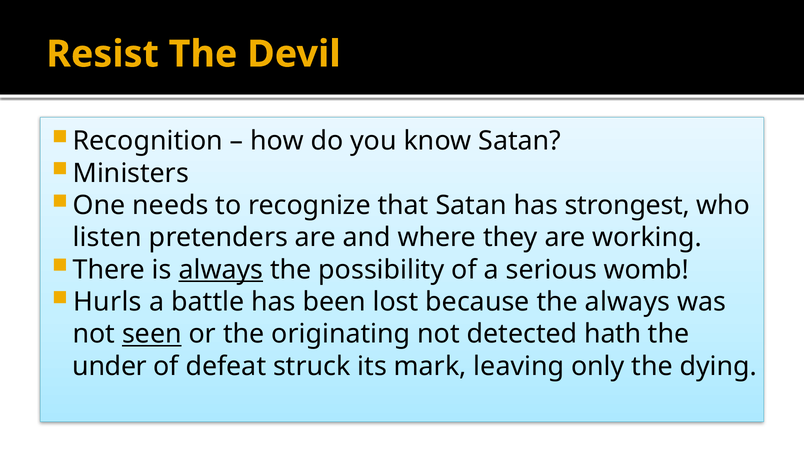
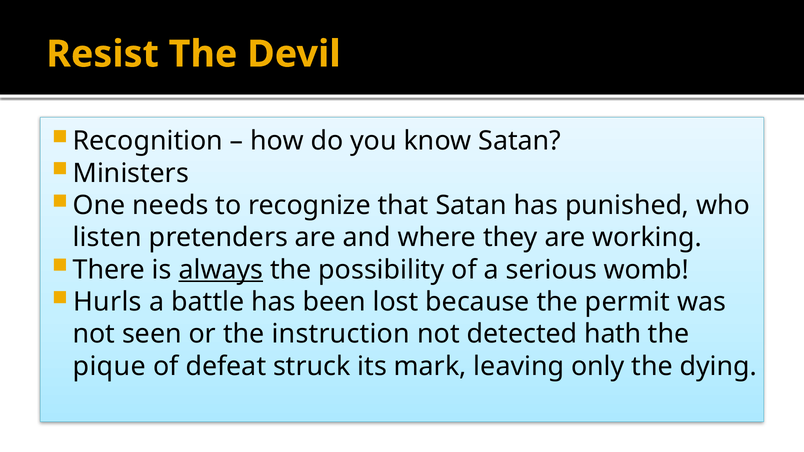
strongest: strongest -> punished
the always: always -> permit
seen underline: present -> none
originating: originating -> instruction
under: under -> pique
